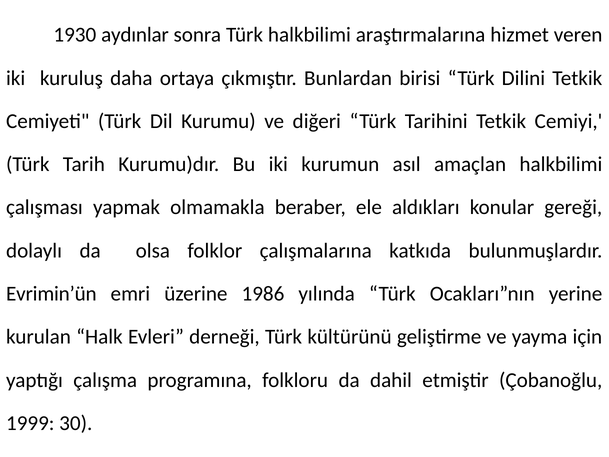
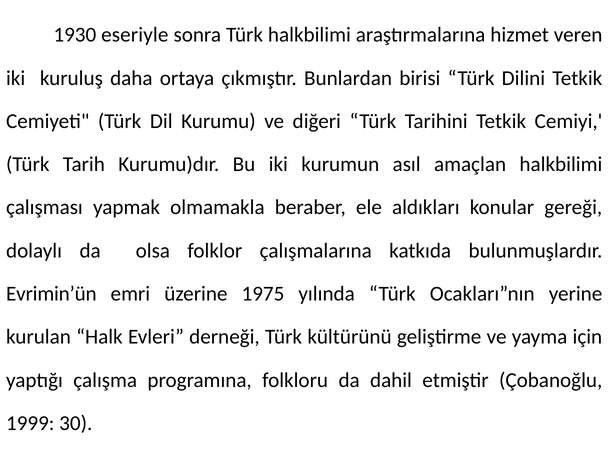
aydınlar: aydınlar -> eseriyle
1986: 1986 -> 1975
